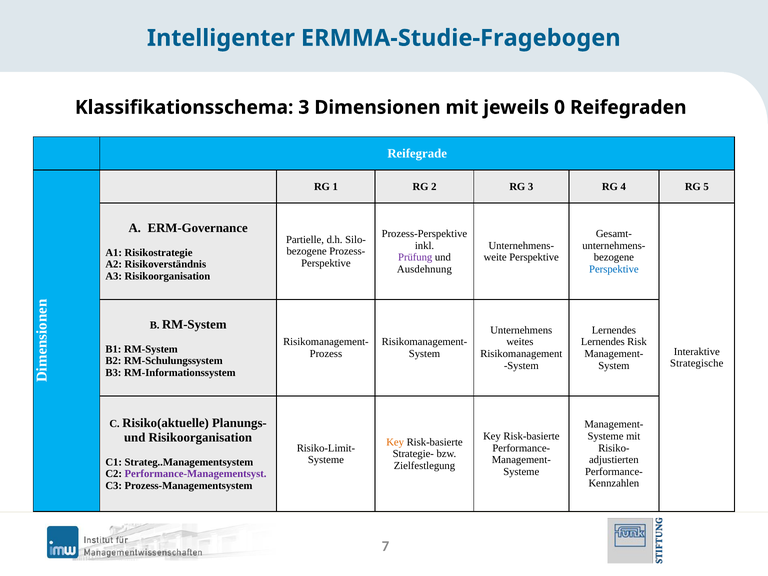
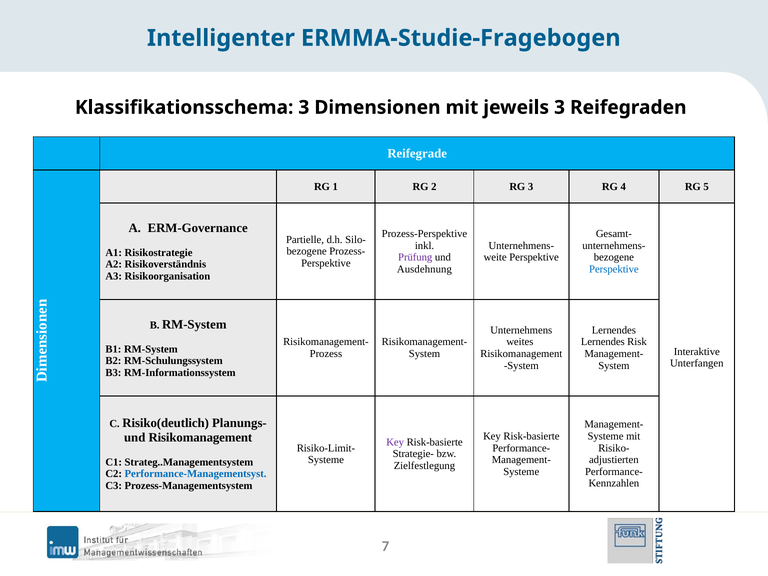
jeweils 0: 0 -> 3
Strategische: Strategische -> Unterfangen
Risiko(aktuelle: Risiko(aktuelle -> Risiko(deutlich
und Risikoorganisation: Risikoorganisation -> Risikomanagement
Key at (395, 442) colour: orange -> purple
Performance-Managementsyst colour: purple -> blue
